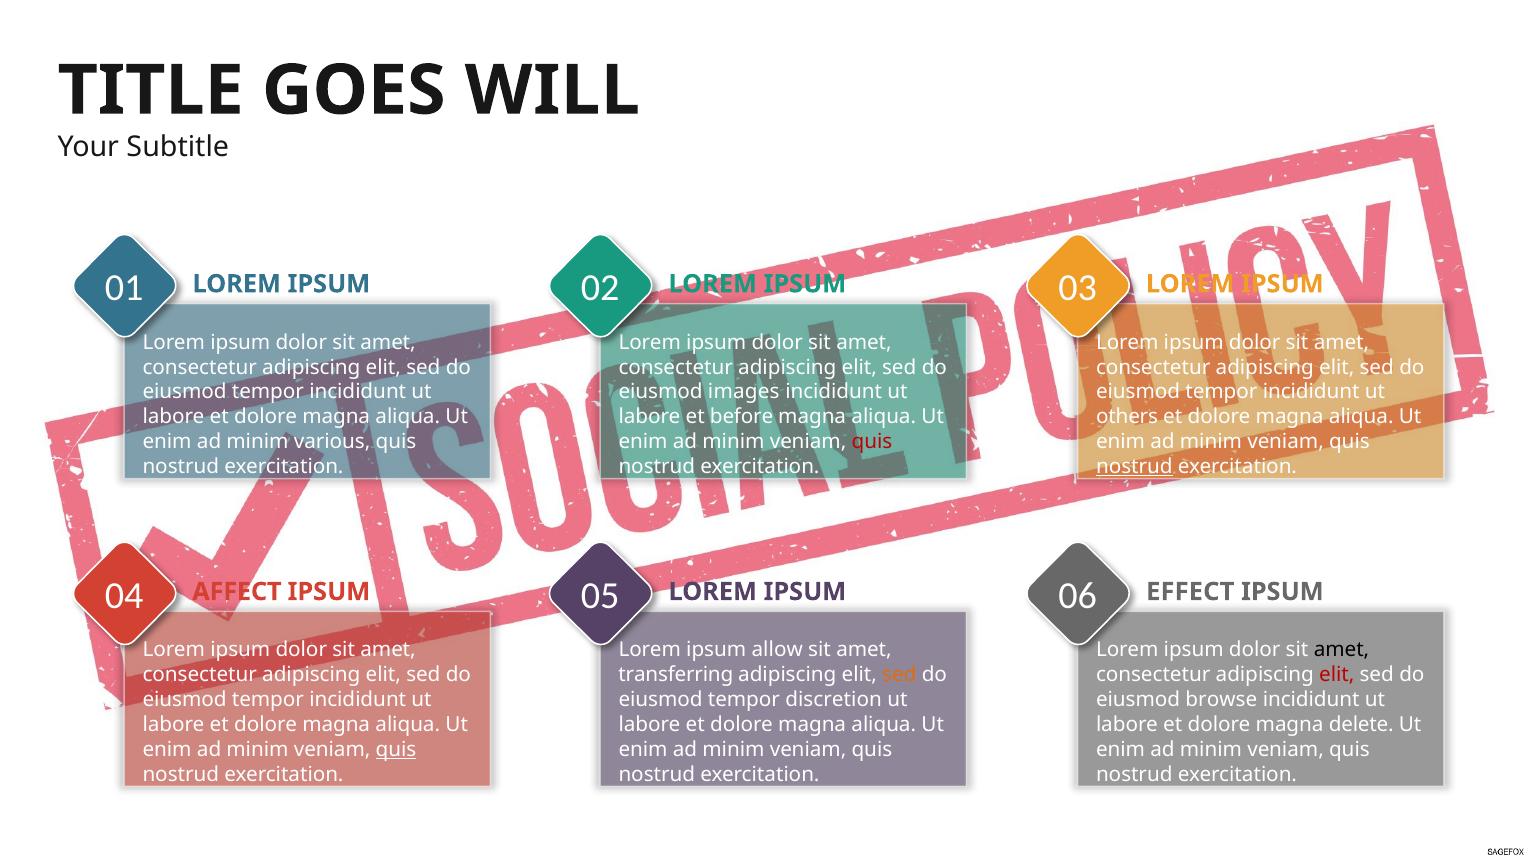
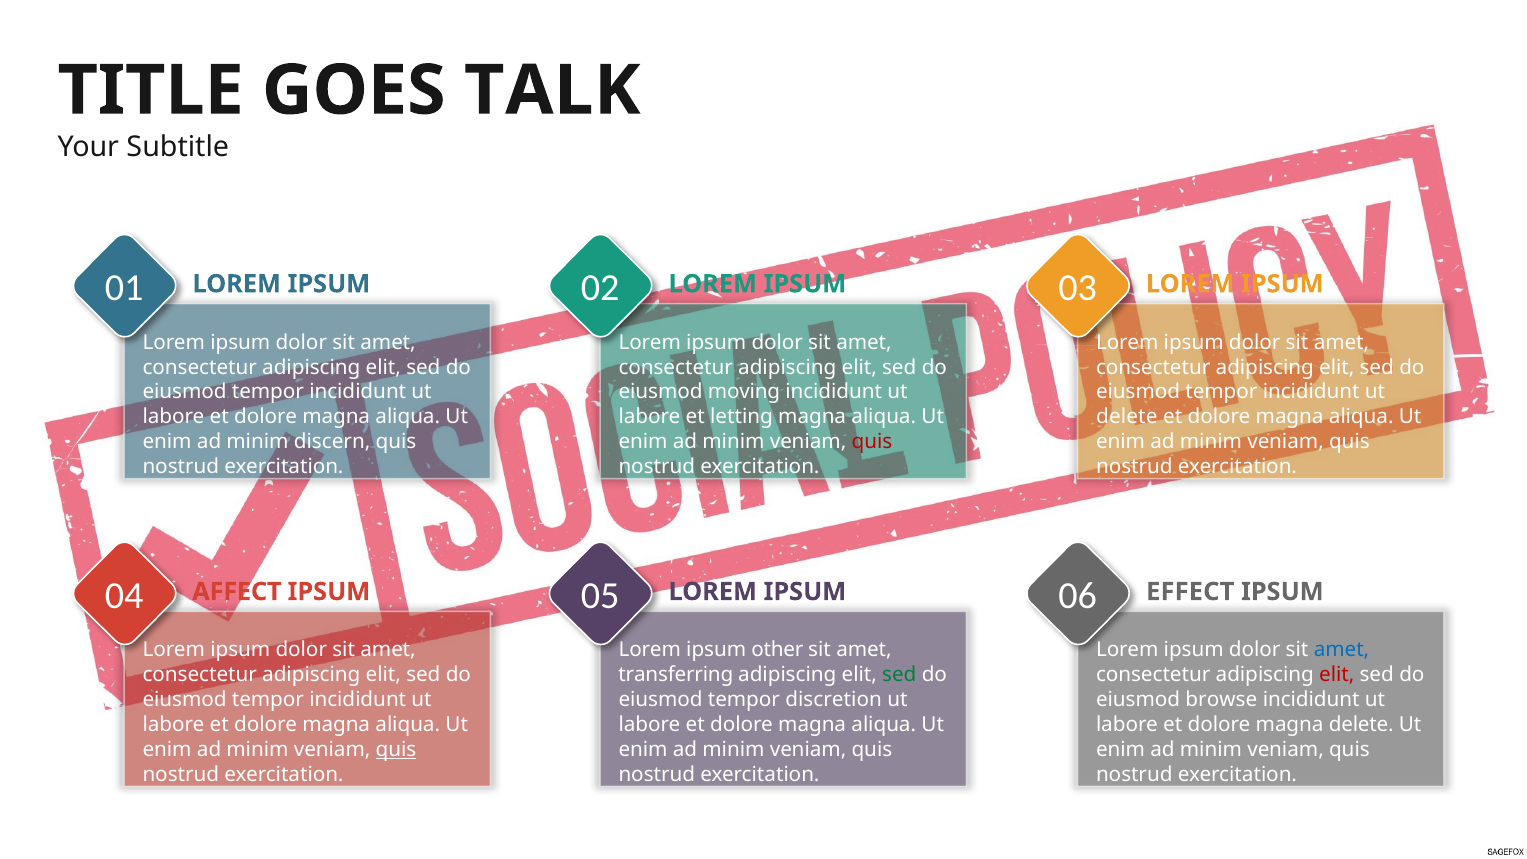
WILL: WILL -> TALK
images: images -> moving
before: before -> letting
others at (1127, 417): others -> delete
various: various -> discern
nostrud at (1134, 467) underline: present -> none
allow: allow -> other
amet at (1341, 650) colour: black -> blue
sed at (899, 675) colour: orange -> green
